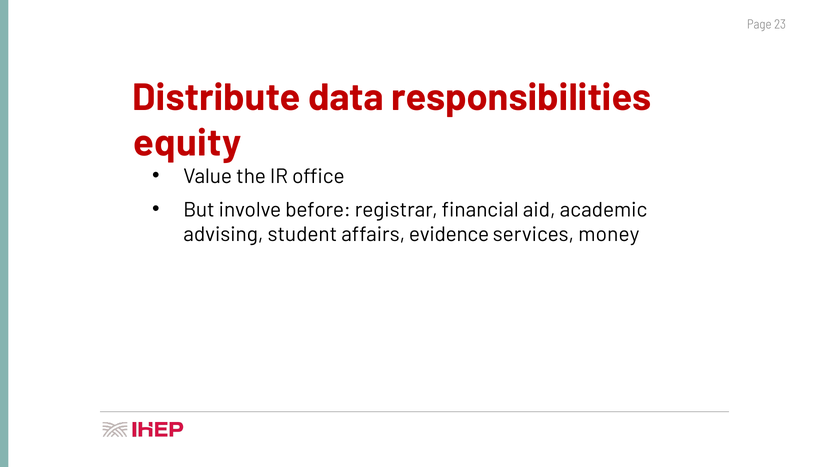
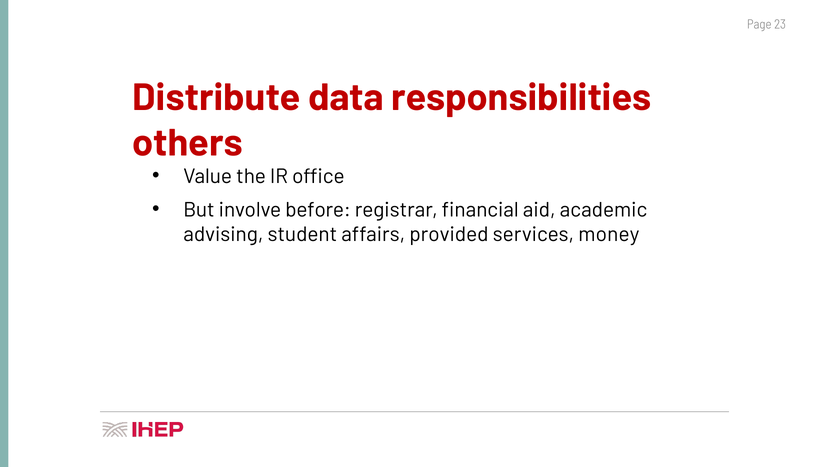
equity: equity -> others
evidence: evidence -> provided
